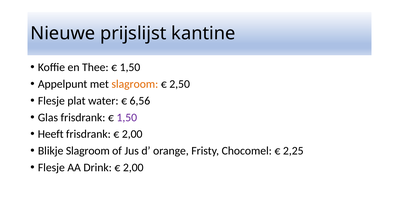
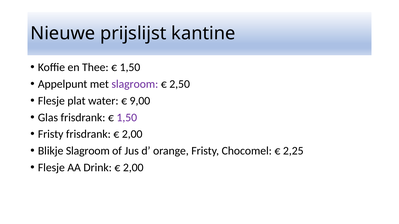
slagroom at (135, 84) colour: orange -> purple
6,56: 6,56 -> 9,00
Heeft at (51, 134): Heeft -> Fristy
